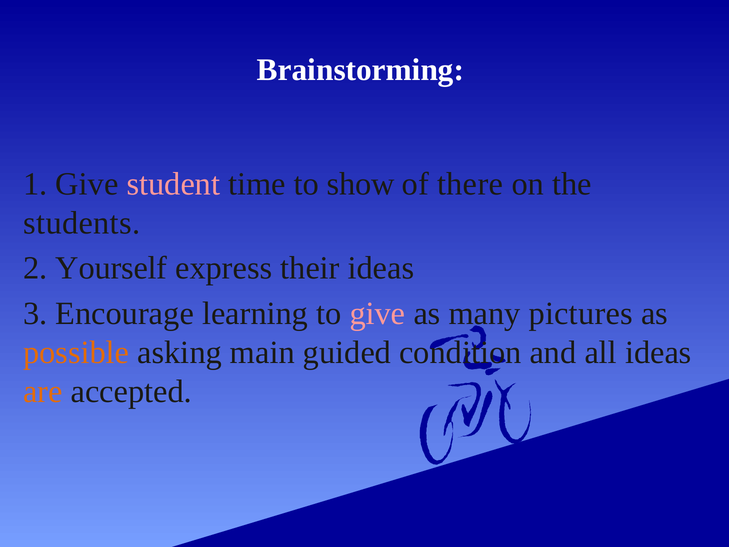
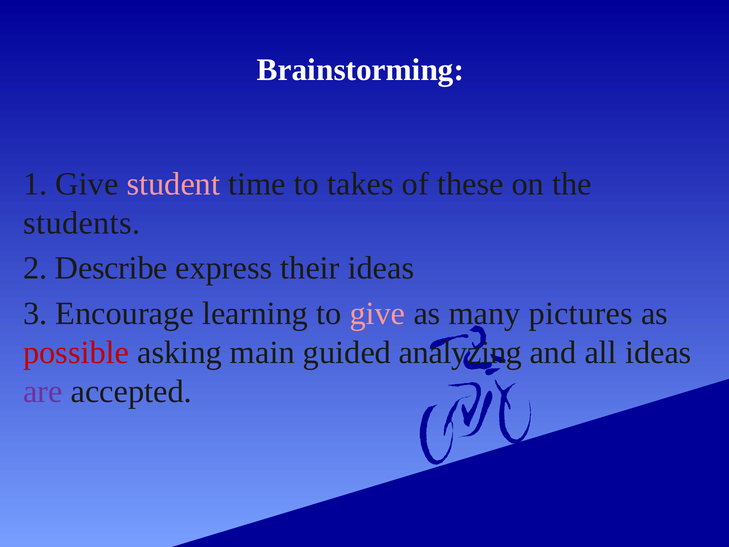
show: show -> takes
there: there -> these
Yourself: Yourself -> Describe
possible colour: orange -> red
condition: condition -> analyzing
are colour: orange -> purple
